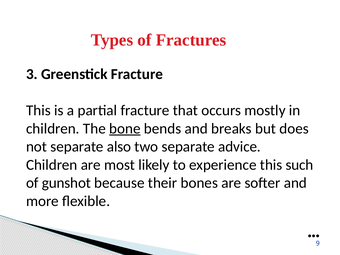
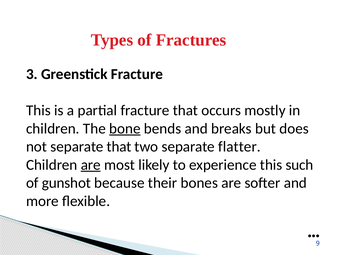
separate also: also -> that
advice: advice -> flatter
are at (91, 165) underline: none -> present
